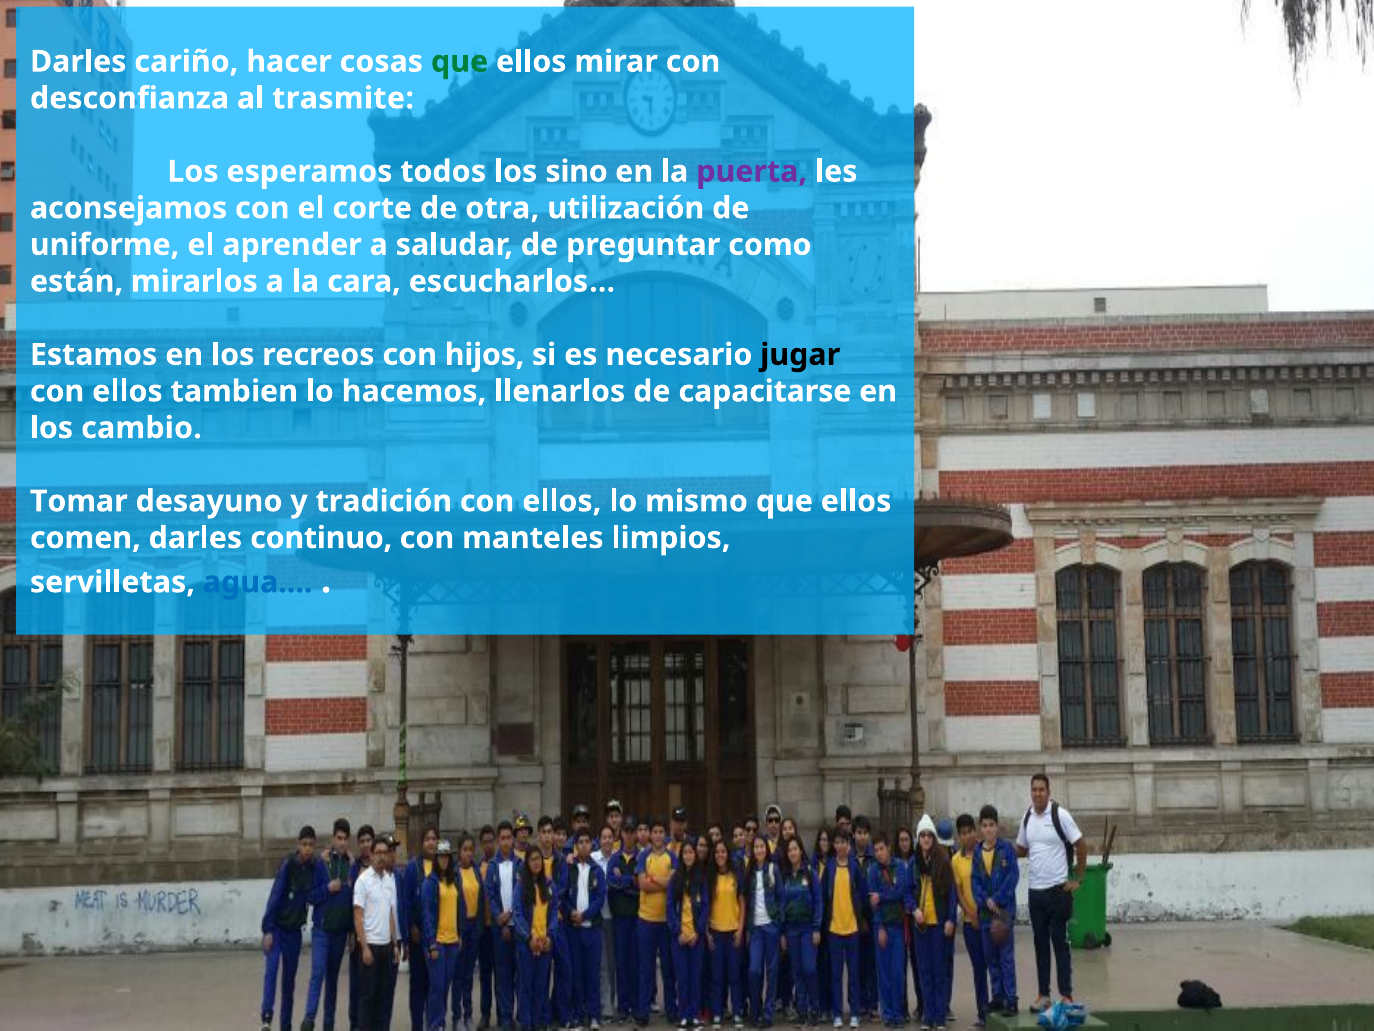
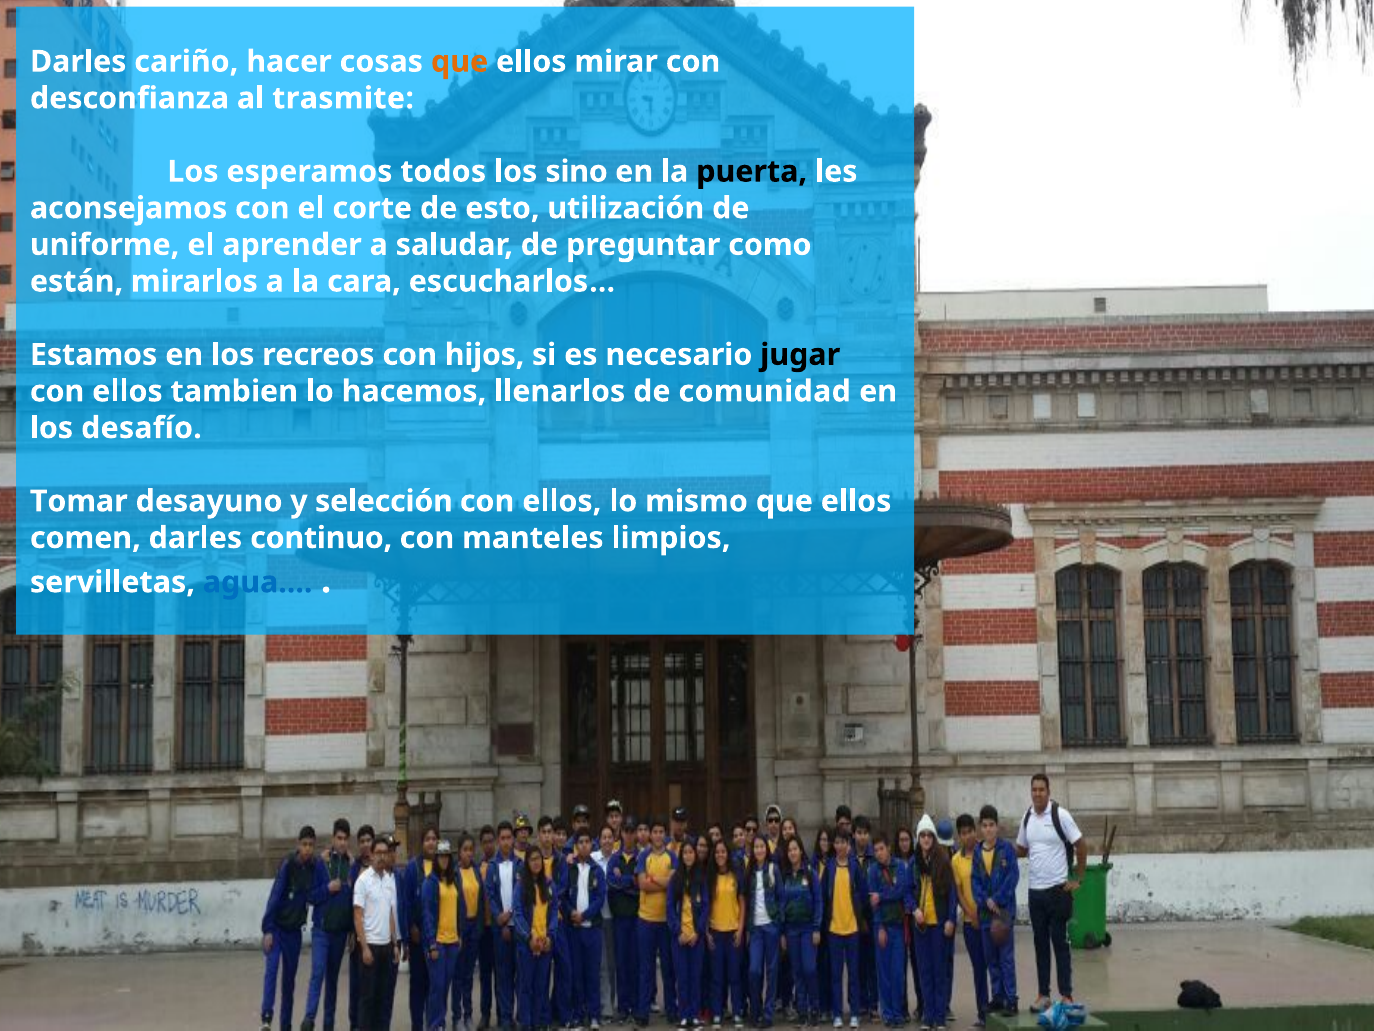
que at (460, 62) colour: green -> orange
puerta colour: purple -> black
otra: otra -> esto
capacitarse: capacitarse -> comunidad
cambio: cambio -> desafío
tradición: tradición -> selección
